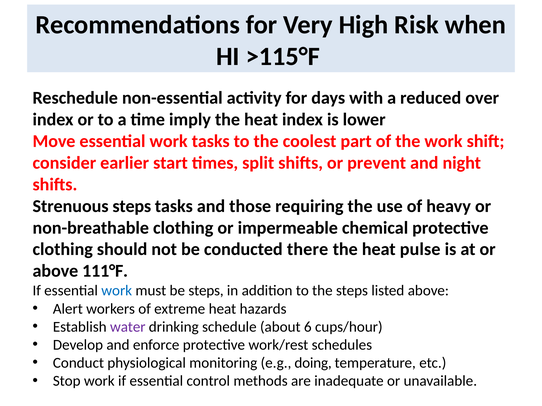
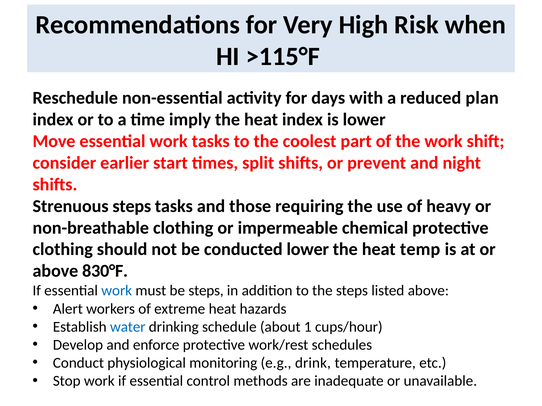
over: over -> plan
conducted there: there -> lower
pulse: pulse -> temp
111°F: 111°F -> 830°F
water colour: purple -> blue
6: 6 -> 1
doing: doing -> drink
